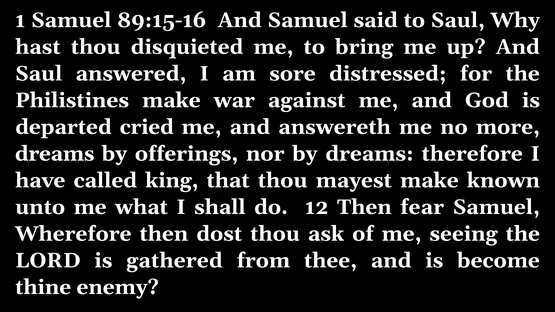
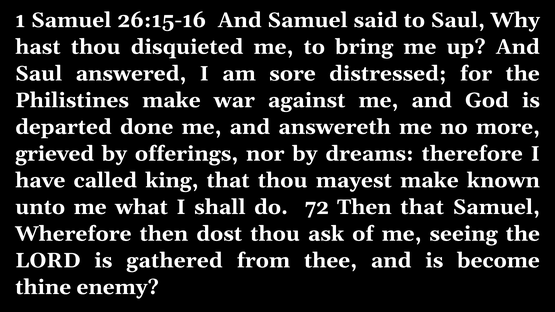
89:15-16: 89:15-16 -> 26:15-16
cried: cried -> done
dreams at (55, 154): dreams -> grieved
12: 12 -> 72
Then fear: fear -> that
